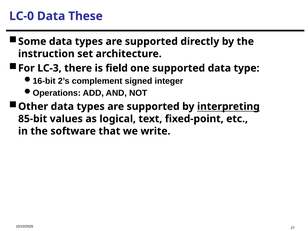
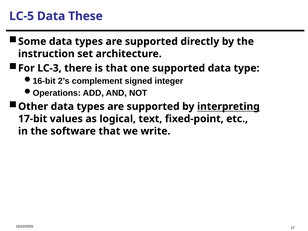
LC-0: LC-0 -> LC-5
is field: field -> that
85-bit: 85-bit -> 17-bit
